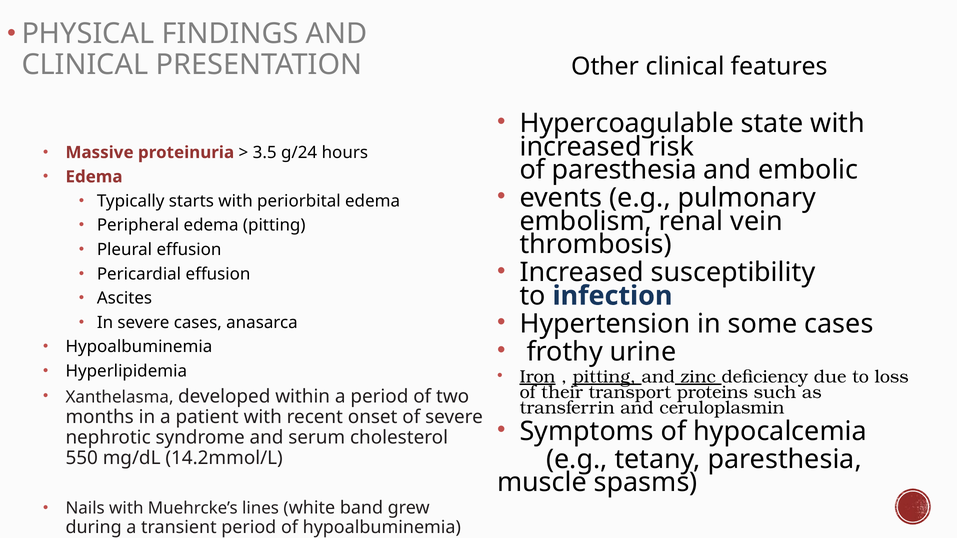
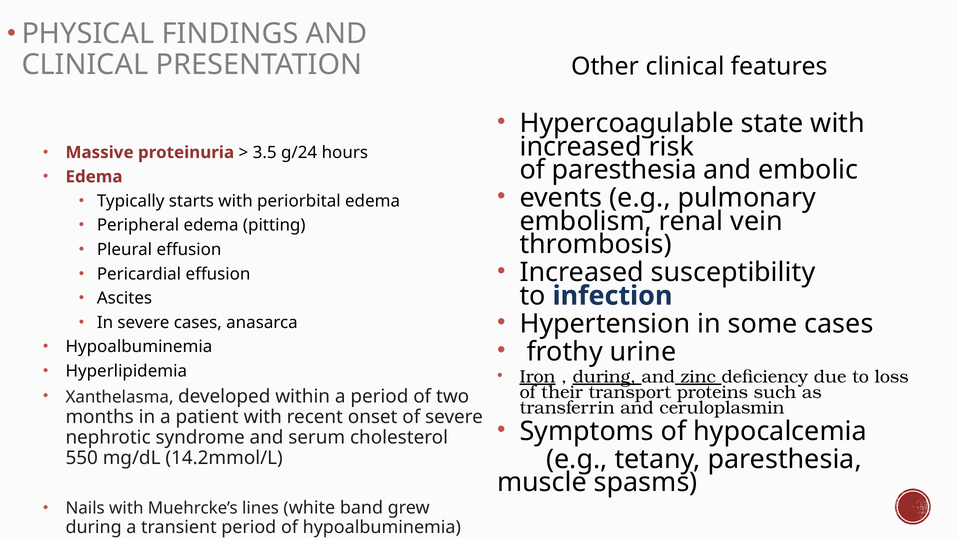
pitting at (604, 377): pitting -> during
